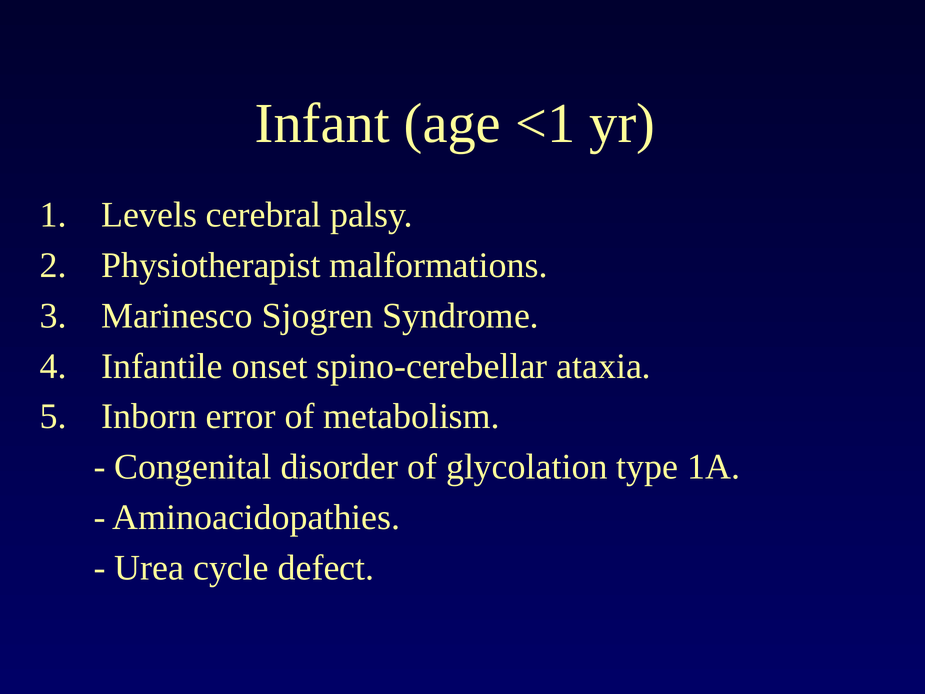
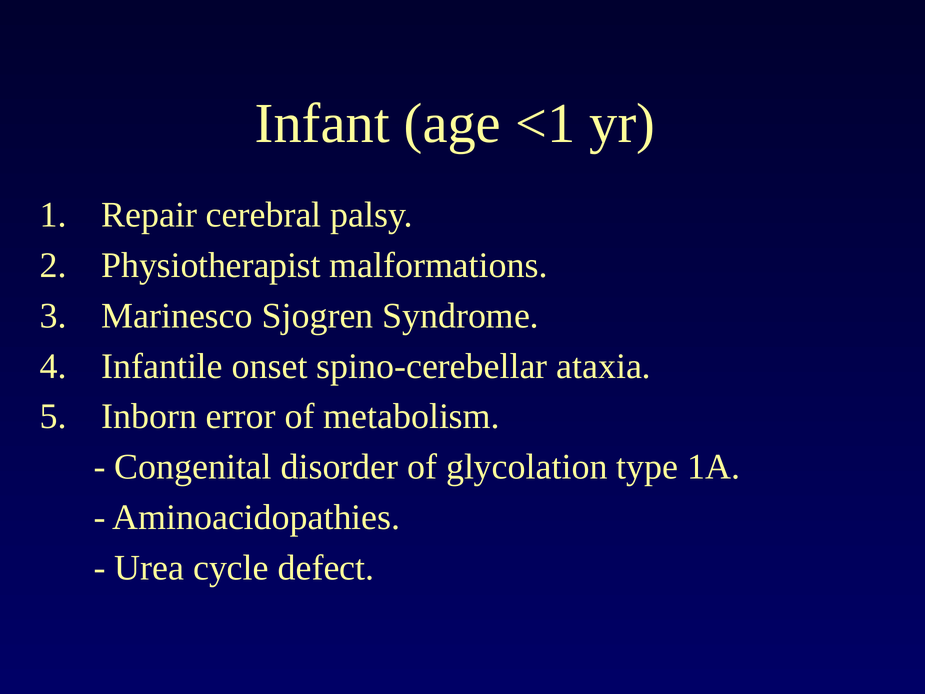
Levels: Levels -> Repair
